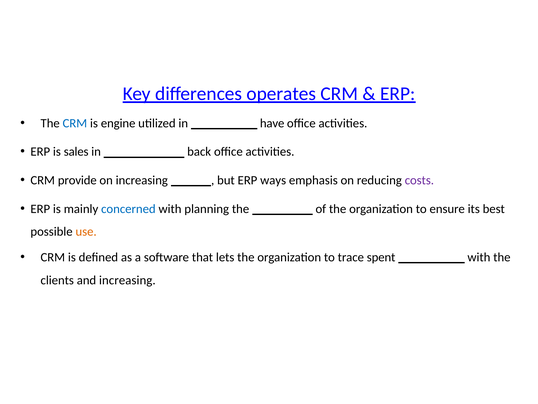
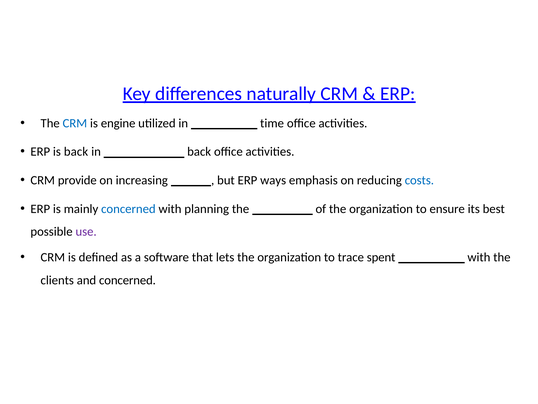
operates: operates -> naturally
have: have -> time
is sales: sales -> back
costs colour: purple -> blue
use colour: orange -> purple
and increasing: increasing -> concerned
